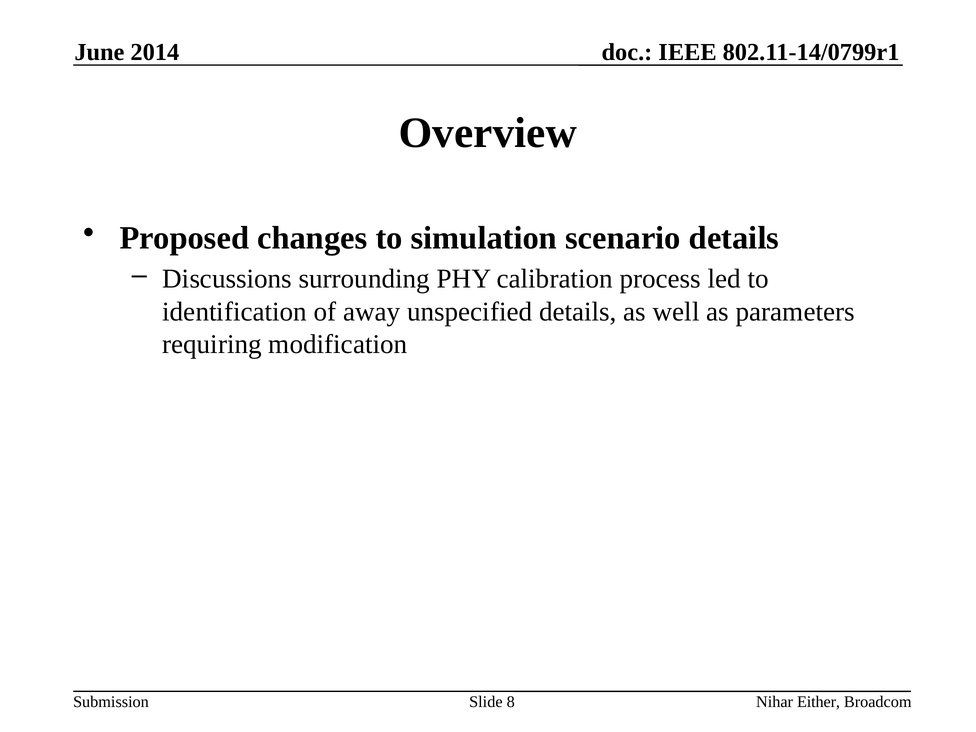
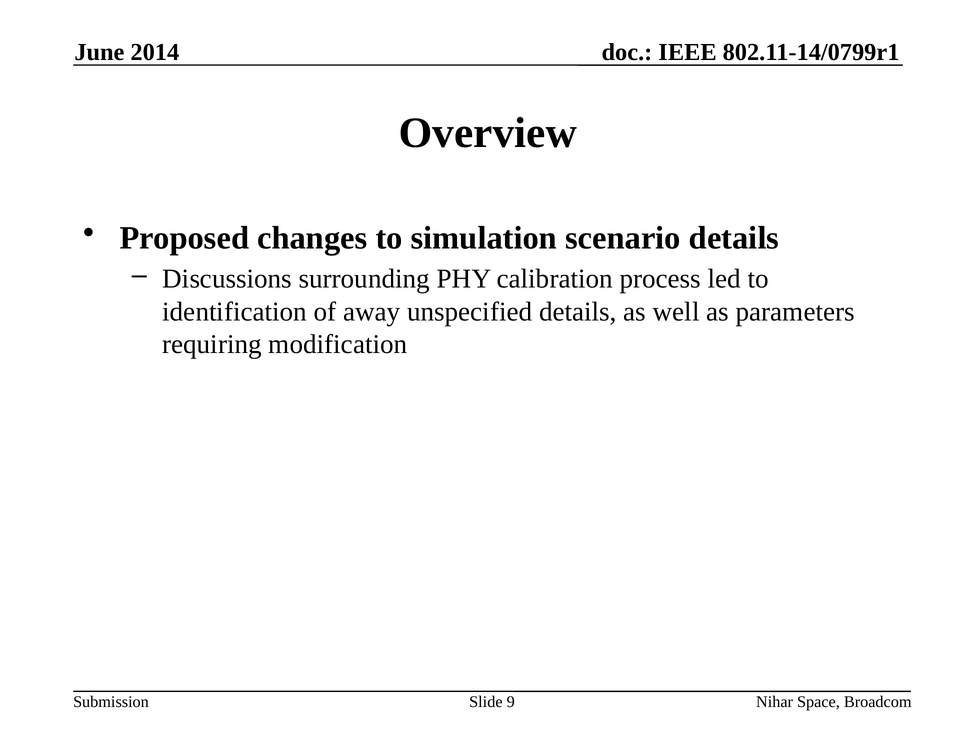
8: 8 -> 9
Either: Either -> Space
